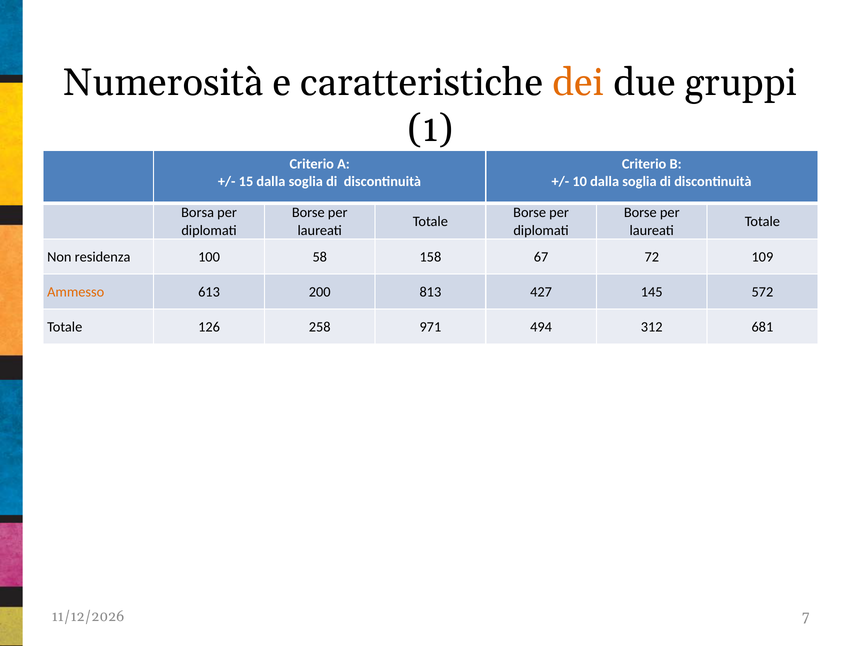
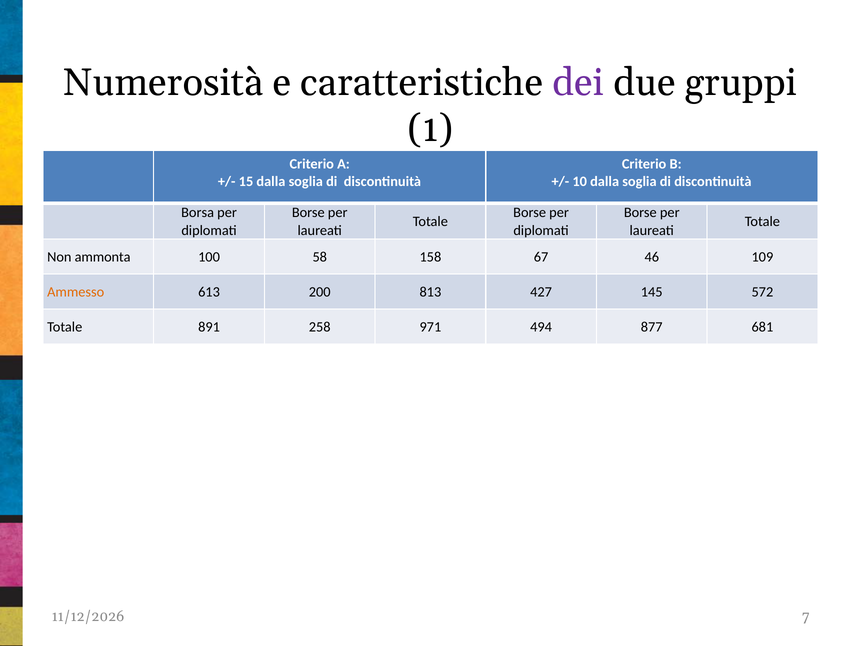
dei colour: orange -> purple
residenza: residenza -> ammonta
72: 72 -> 46
126: 126 -> 891
312: 312 -> 877
